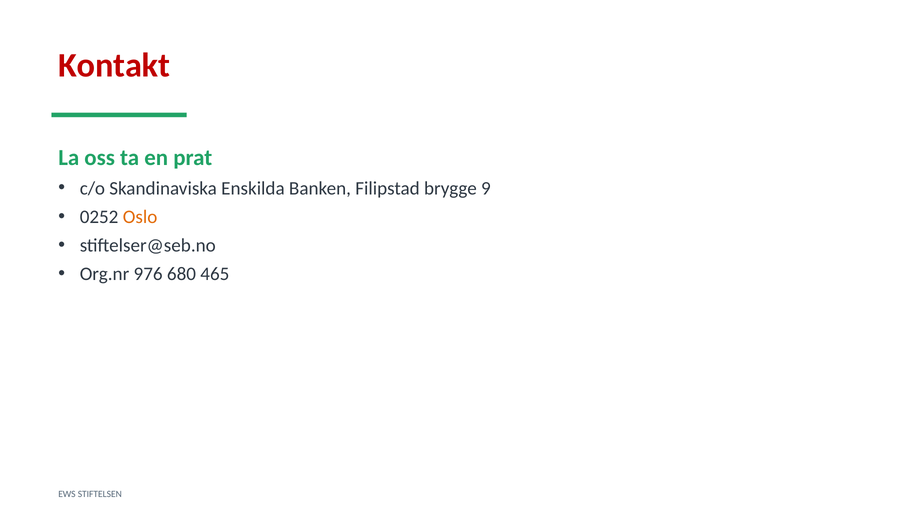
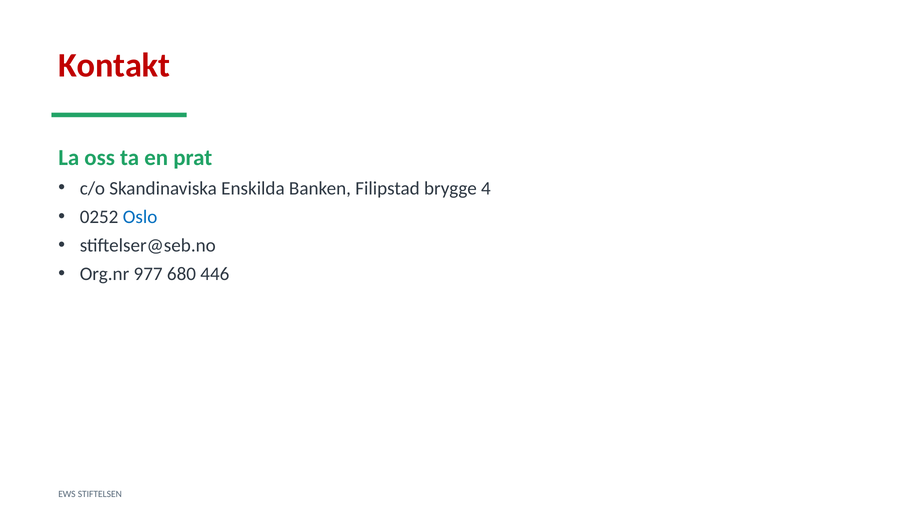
9: 9 -> 4
Oslo colour: orange -> blue
976: 976 -> 977
465: 465 -> 446
